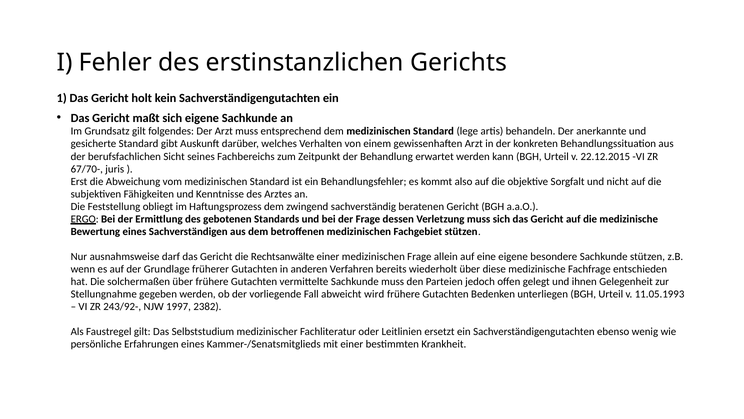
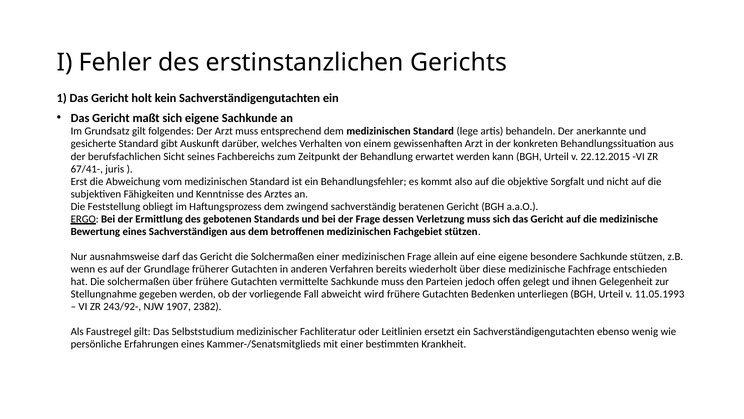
67/70-: 67/70- -> 67/41-
Gericht die Rechtsanwälte: Rechtsanwälte -> Solchermaßen
1997: 1997 -> 1907
